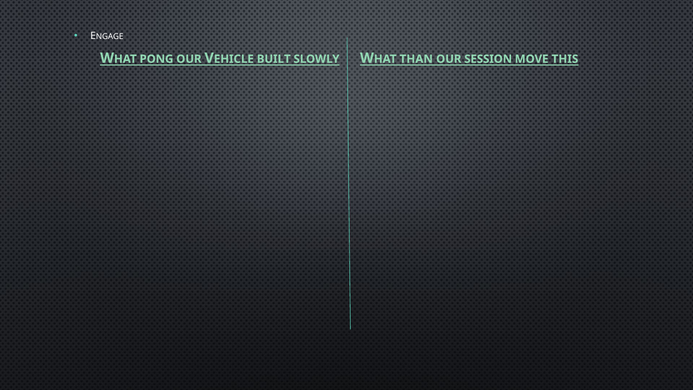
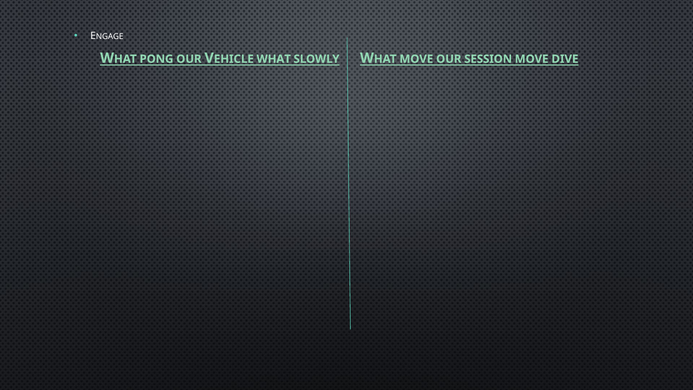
VEHICLE BUILT: BUILT -> WHAT
WHAT THAN: THAN -> MOVE
THIS: THIS -> DIVE
